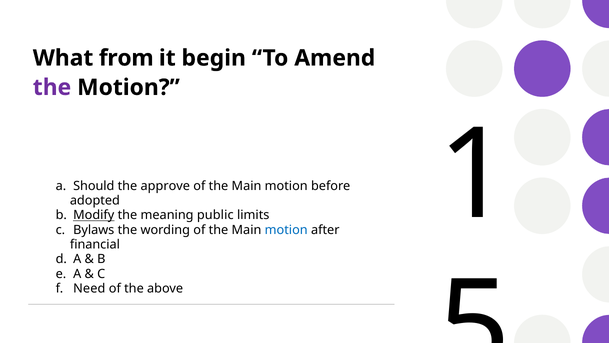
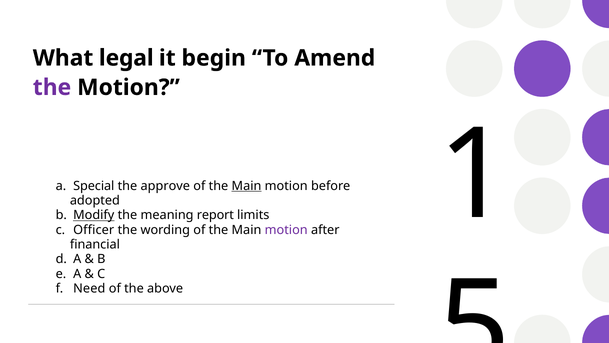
from: from -> legal
Should: Should -> Special
Main at (246, 186) underline: none -> present
public: public -> report
Bylaws: Bylaws -> Officer
motion at (286, 230) colour: blue -> purple
